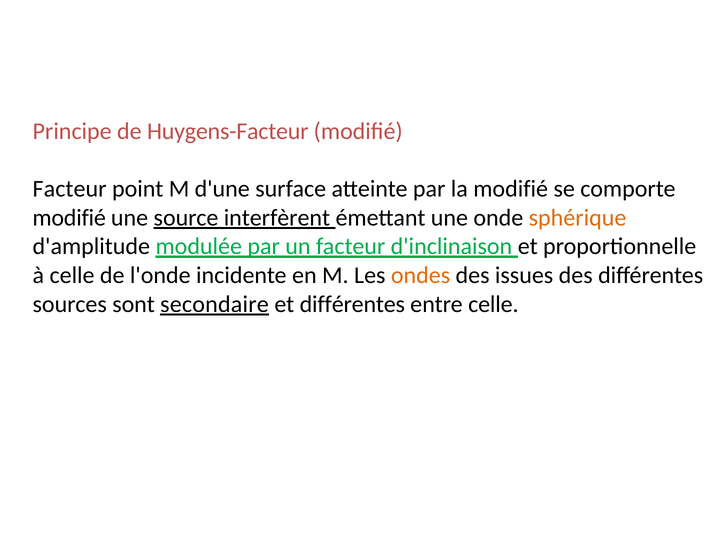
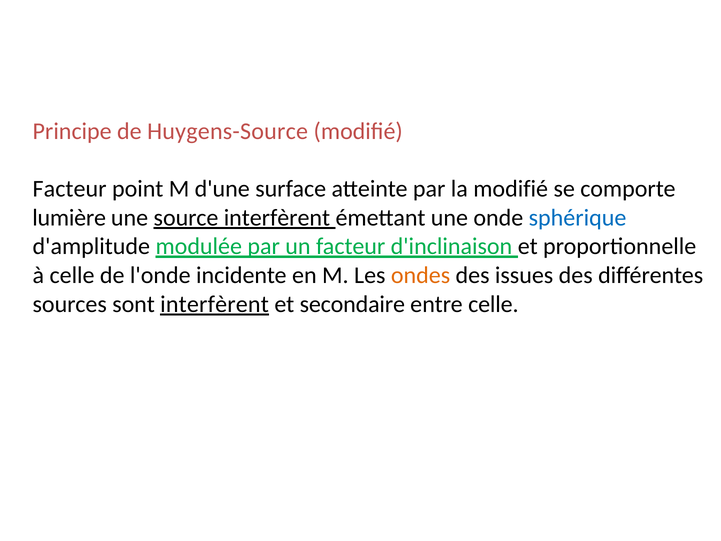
Huygens-Facteur: Huygens-Facteur -> Huygens-Source
modifié at (69, 218): modifié -> lumière
sphérique colour: orange -> blue
sont secondaire: secondaire -> interfèrent
et différentes: différentes -> secondaire
